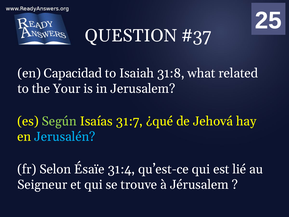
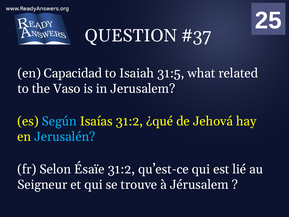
31:8: 31:8 -> 31:5
Your: Your -> Vaso
Según colour: light green -> light blue
Isaías 31:7: 31:7 -> 31:2
Ésaïe 31:4: 31:4 -> 31:2
